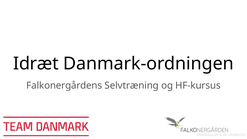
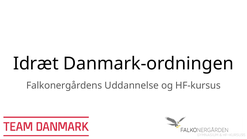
Selvtræning: Selvtræning -> Uddannelse
